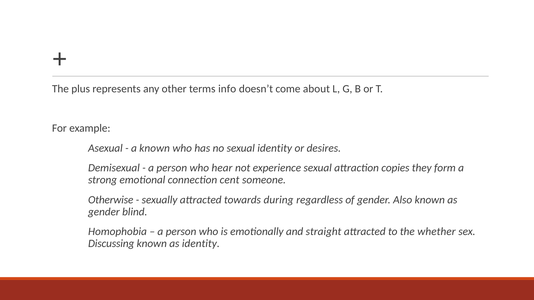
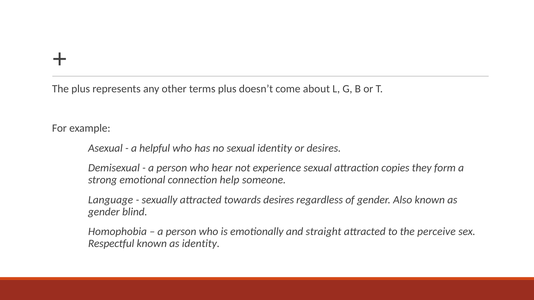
terms info: info -> plus
a known: known -> helpful
cent: cent -> help
Otherwise: Otherwise -> Language
towards during: during -> desires
whether: whether -> perceive
Discussing: Discussing -> Respectful
